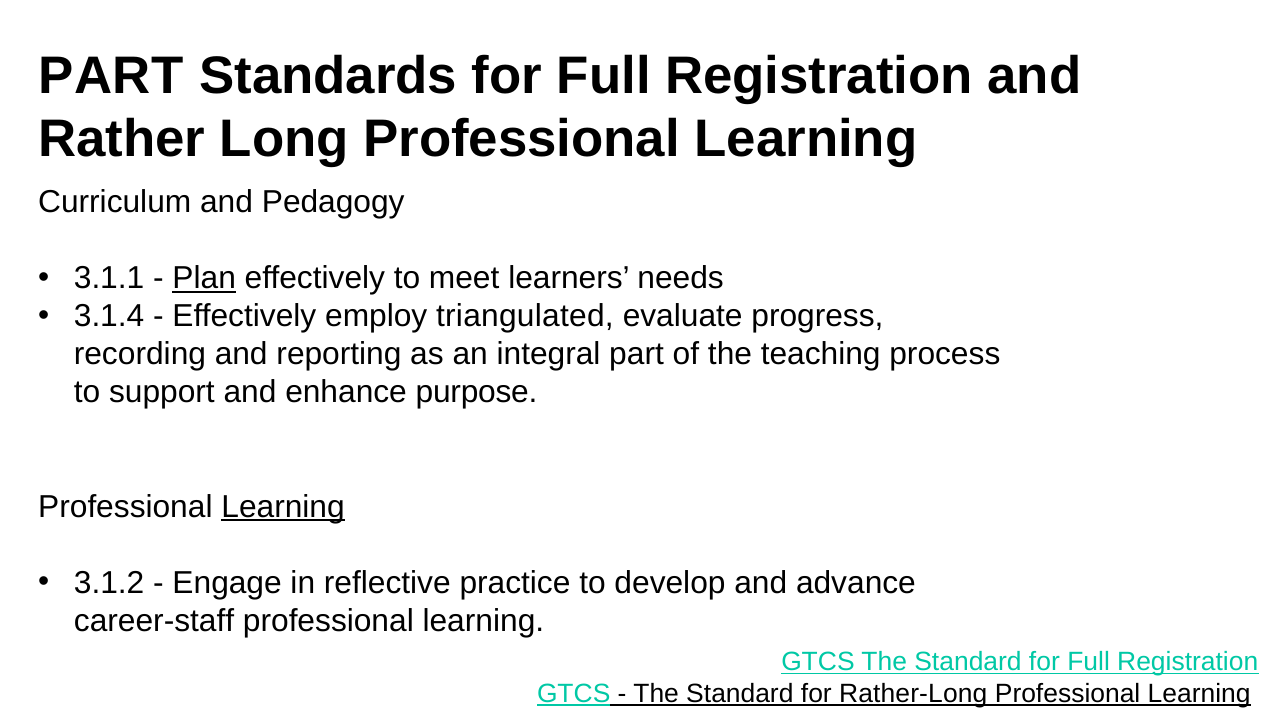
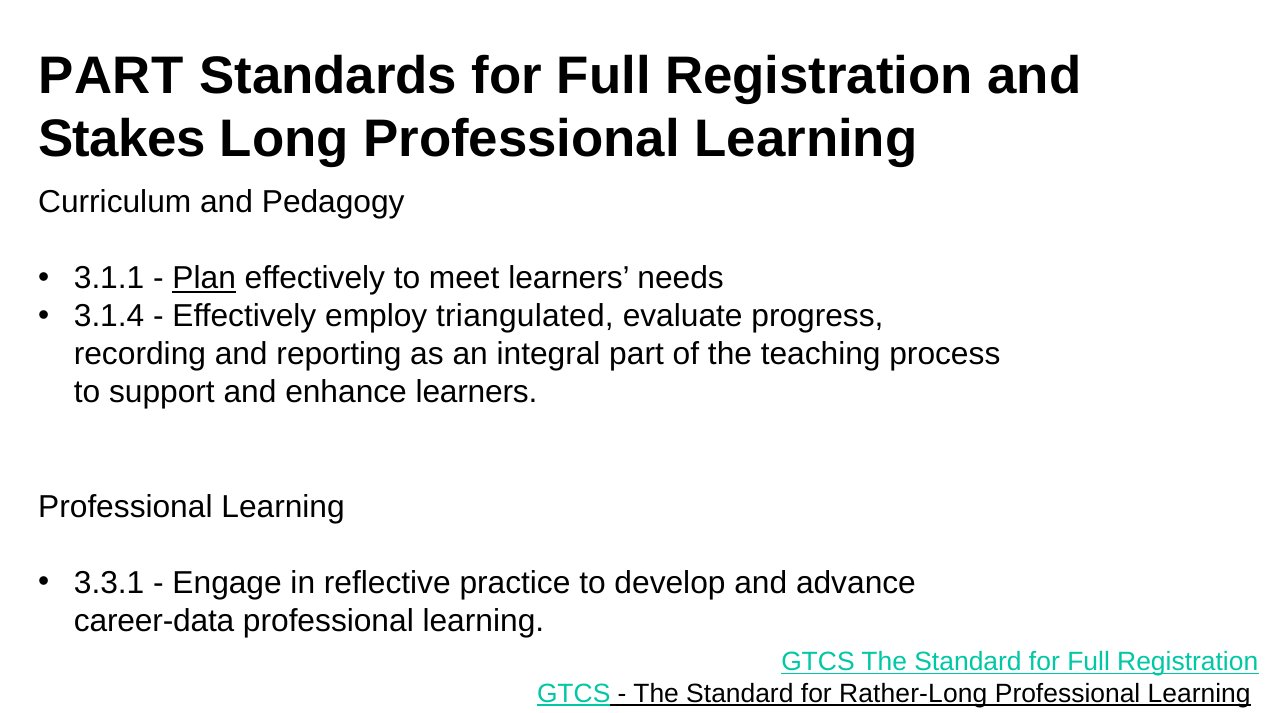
Rather: Rather -> Stakes
enhance purpose: purpose -> learners
Learning at (283, 507) underline: present -> none
3.1.2: 3.1.2 -> 3.3.1
career-staff: career-staff -> career-data
